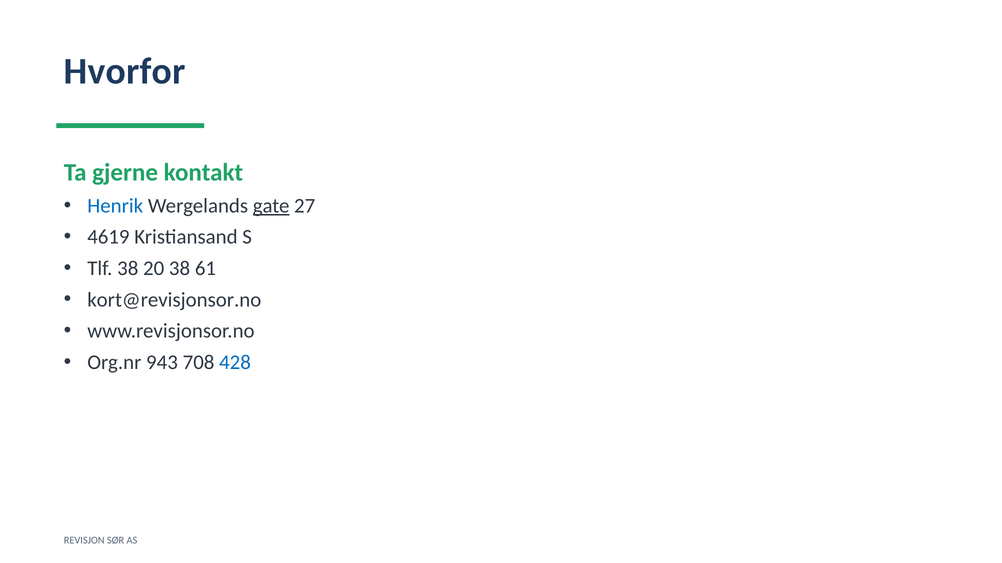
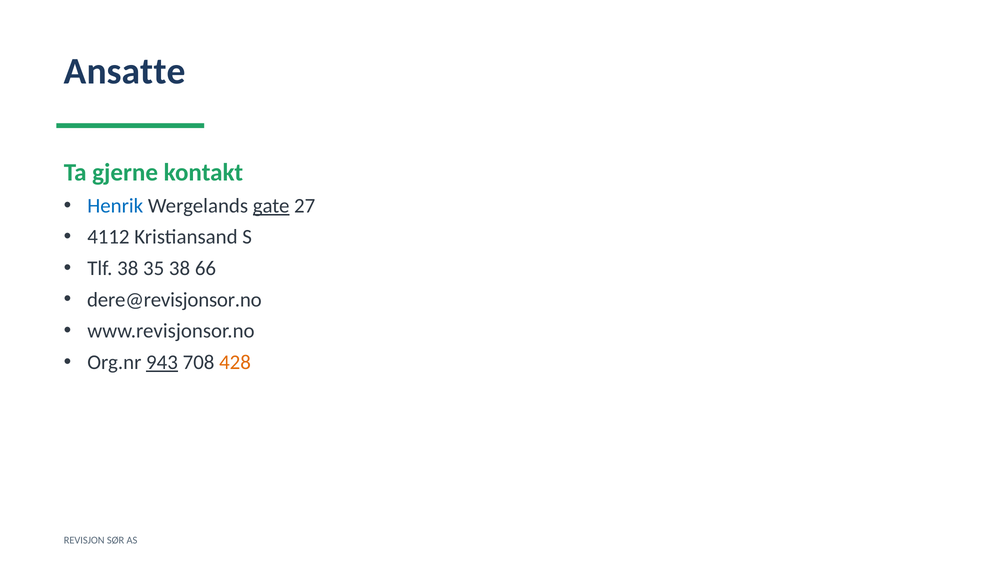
Hvorfor: Hvorfor -> Ansatte
4619: 4619 -> 4112
20: 20 -> 35
61: 61 -> 66
kort@revisjonsor.no: kort@revisjonsor.no -> dere@revisjonsor.no
943 underline: none -> present
428 colour: blue -> orange
